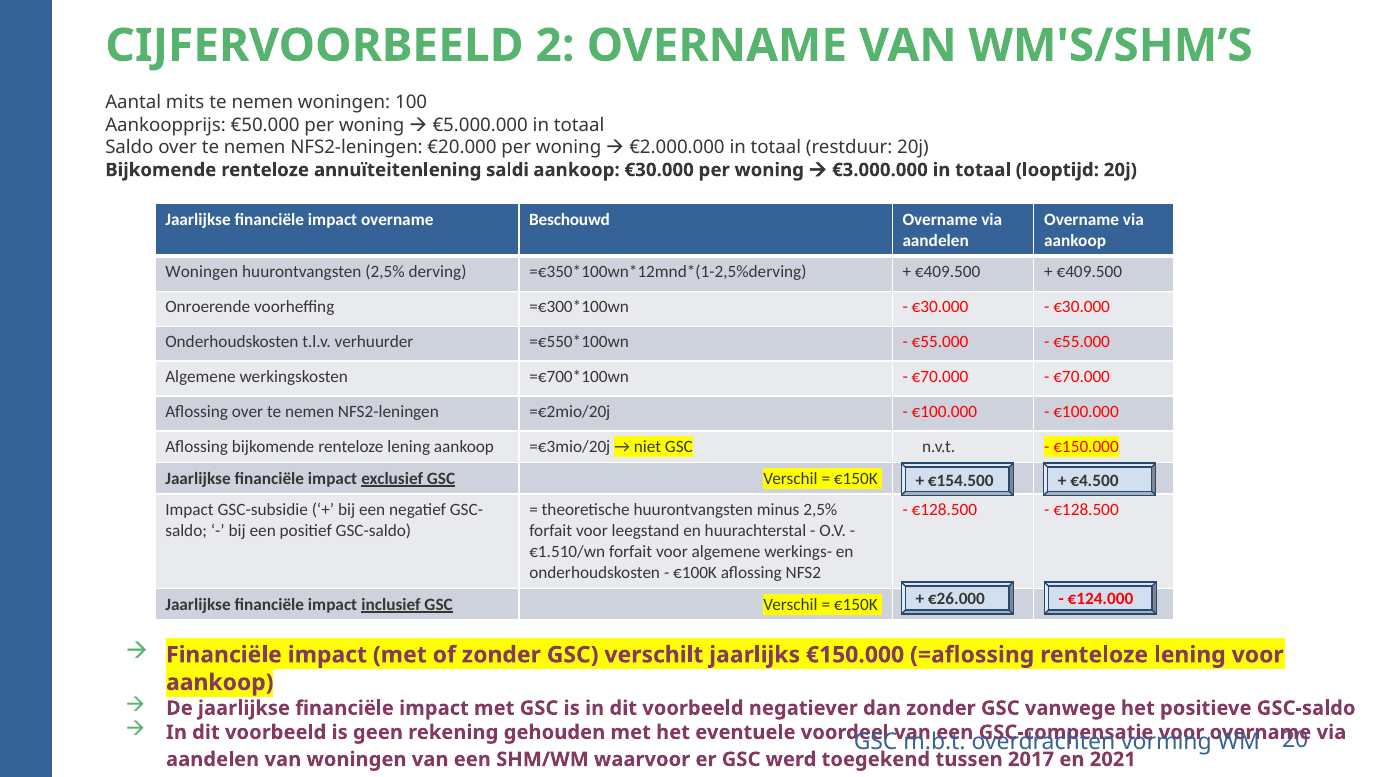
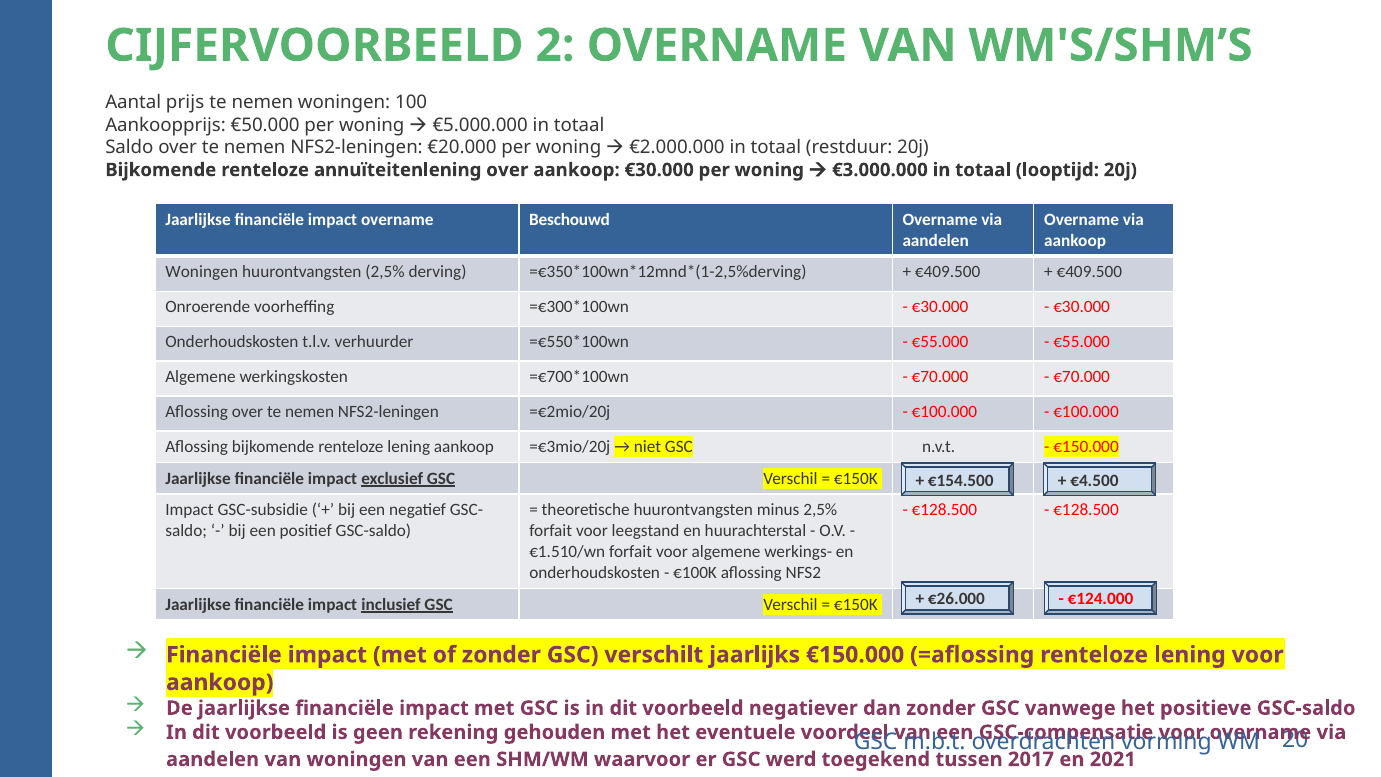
mits: mits -> prijs
annuïteitenlening saldi: saldi -> over
